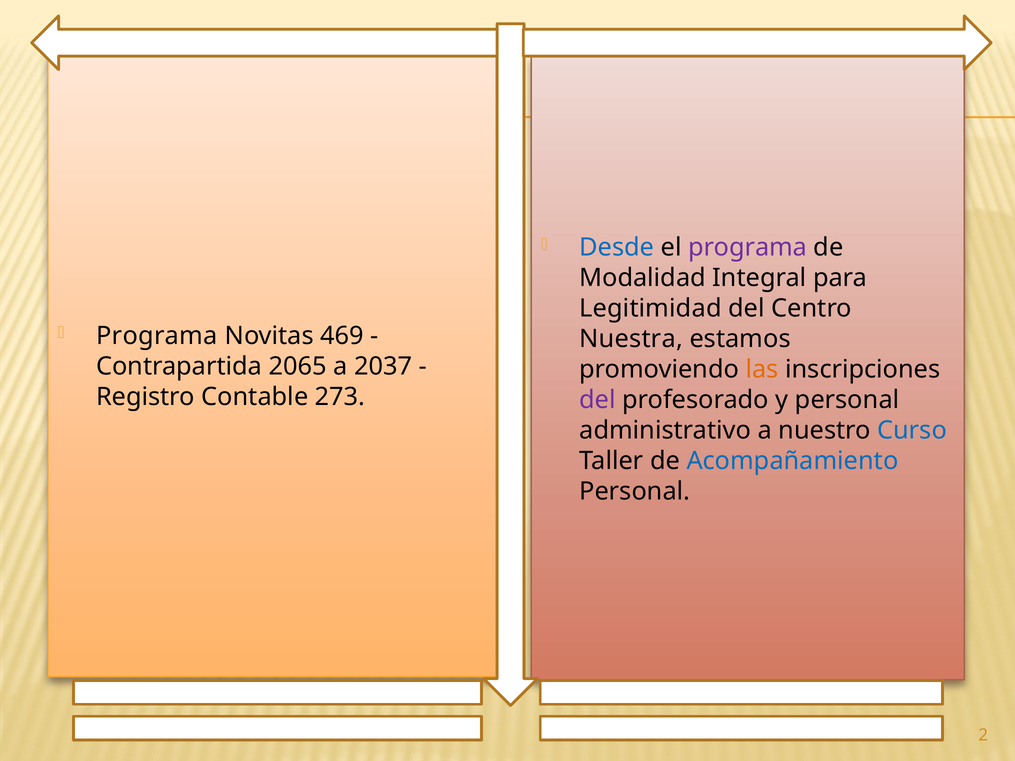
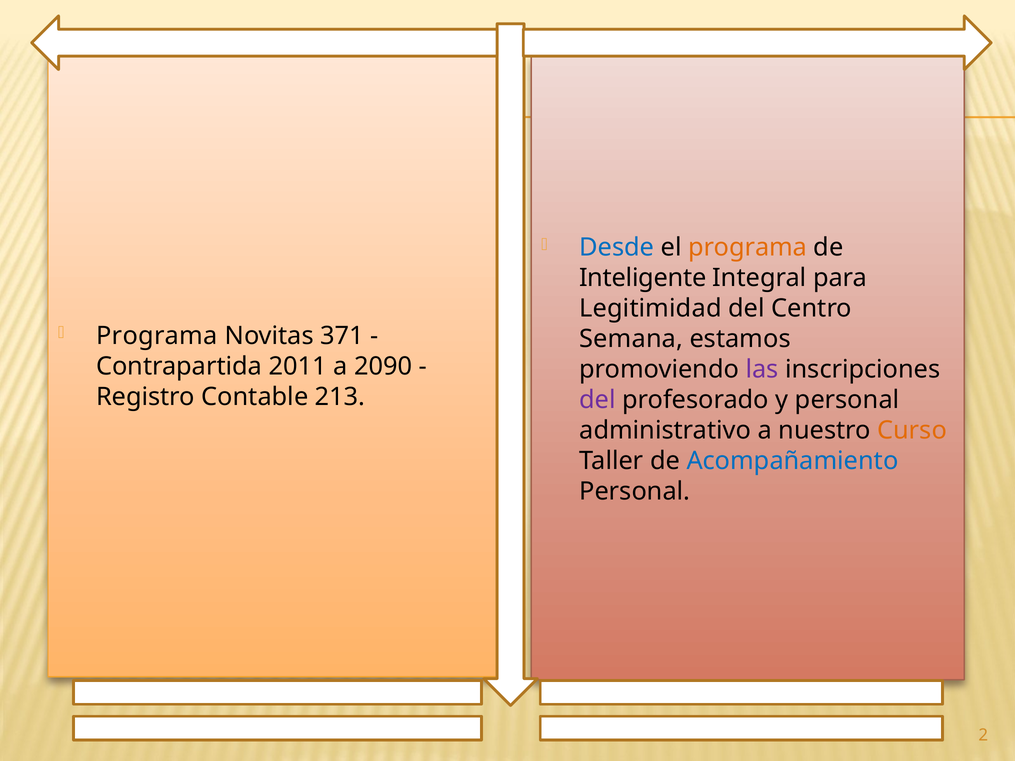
programa at (748, 248) colour: purple -> orange
Modalidad: Modalidad -> Inteligente
469: 469 -> 371
Nuestra: Nuestra -> Semana
2065: 2065 -> 2011
2037: 2037 -> 2090
las colour: orange -> purple
273: 273 -> 213
Curso colour: blue -> orange
